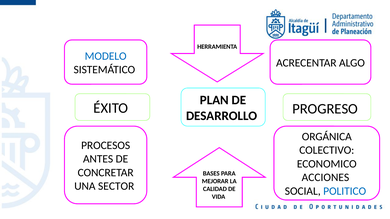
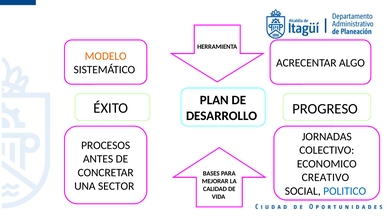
MODELO colour: blue -> orange
ORGÁNICA: ORGÁNICA -> JORNADAS
ACCIONES: ACCIONES -> CREATIVO
